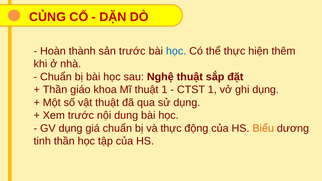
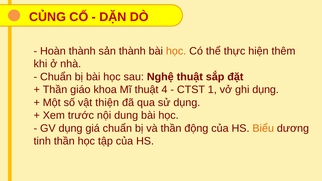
sản trước: trước -> thành
học at (176, 51) colour: blue -> orange
thuật 1: 1 -> 4
vật thuật: thuật -> thiện
và thực: thực -> thần
